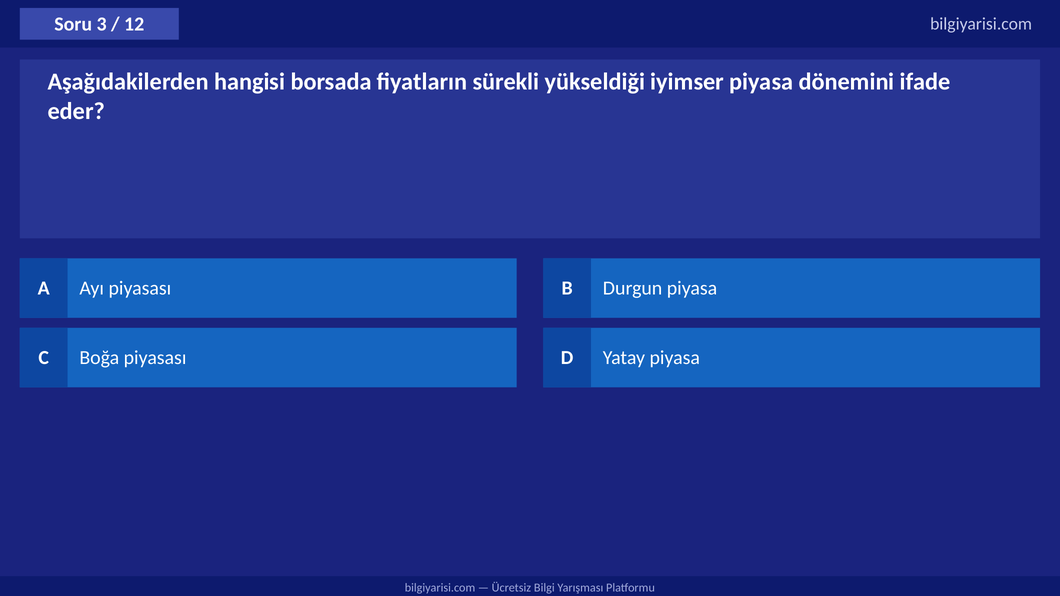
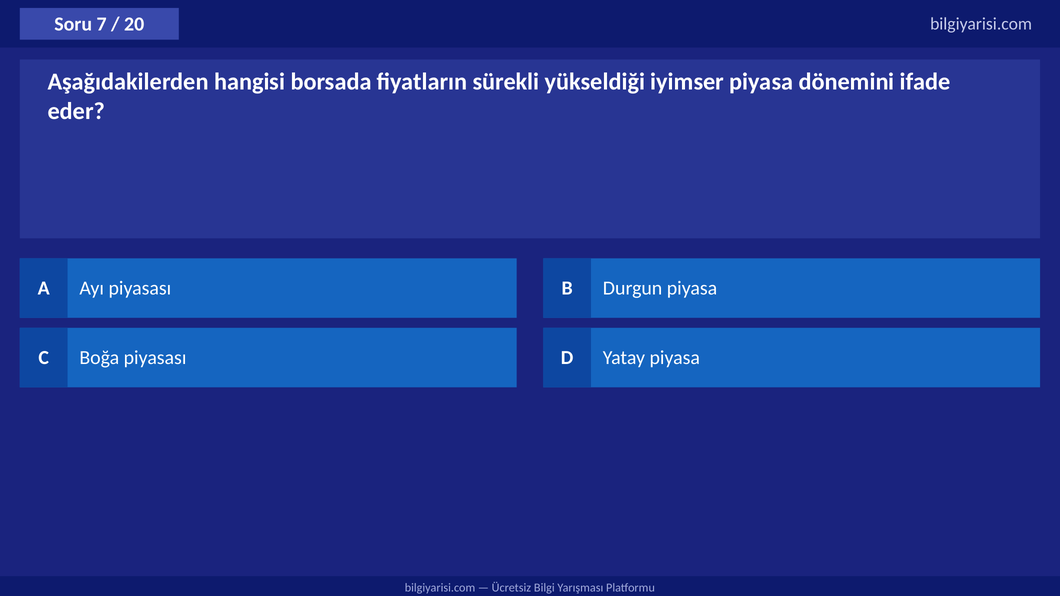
3: 3 -> 7
12: 12 -> 20
